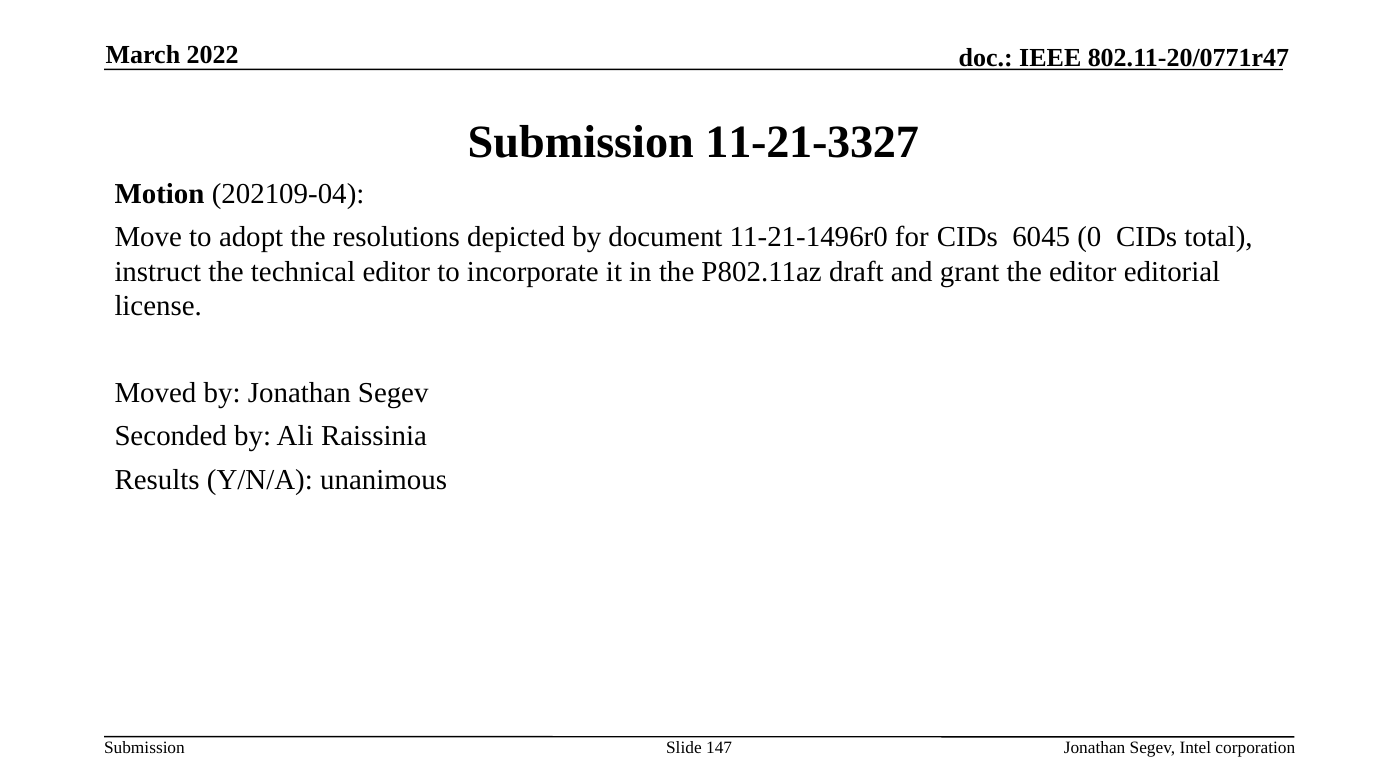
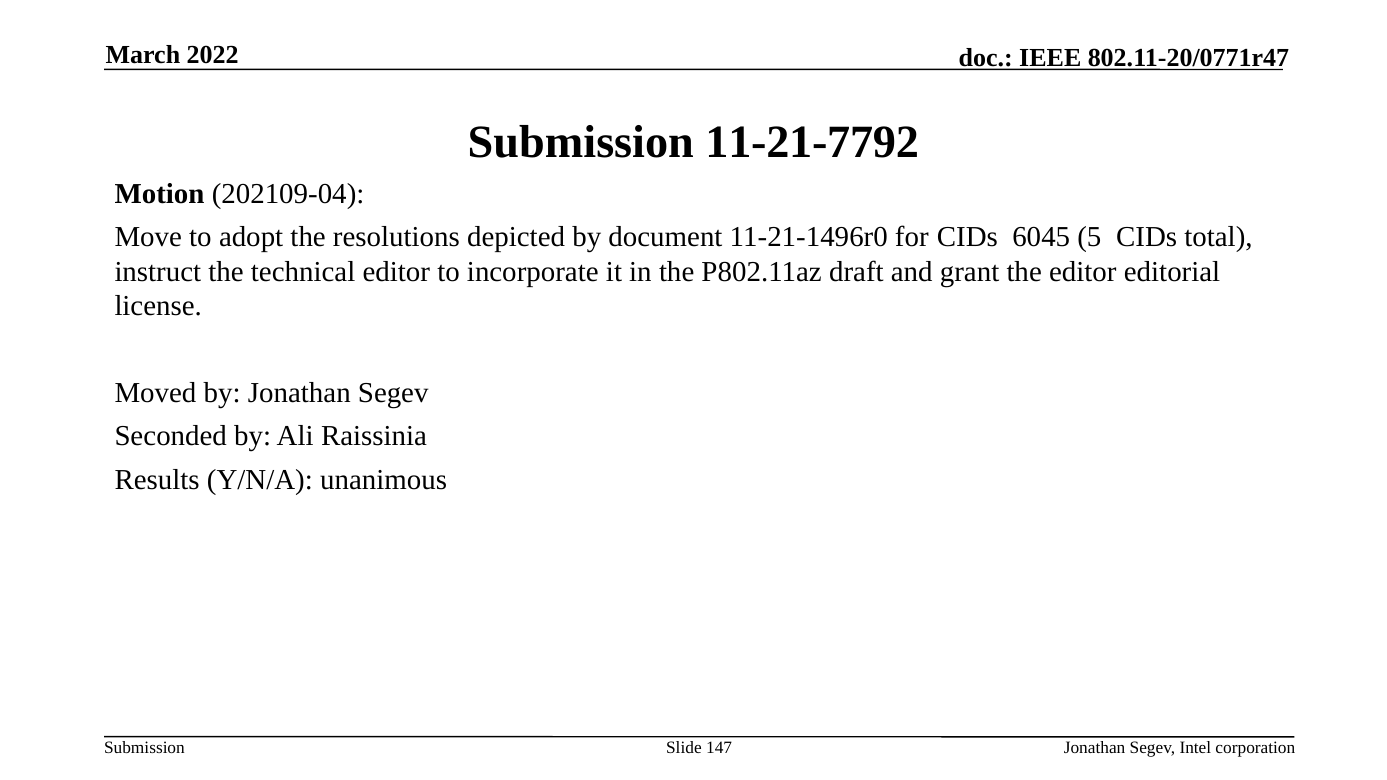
11-21-3327: 11-21-3327 -> 11-21-7792
0: 0 -> 5
